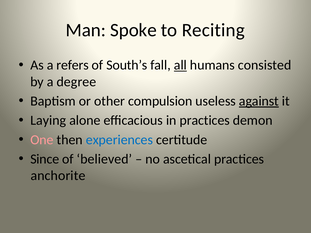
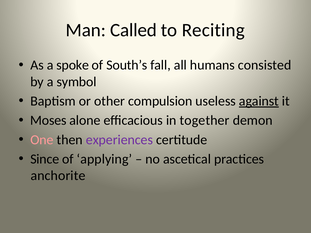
Spoke: Spoke -> Called
refers: refers -> spoke
all underline: present -> none
degree: degree -> symbol
Laying: Laying -> Moses
in practices: practices -> together
experiences colour: blue -> purple
believed: believed -> applying
